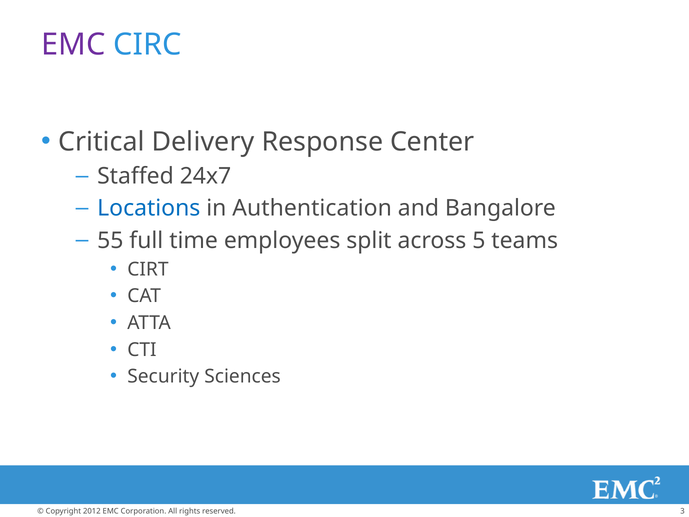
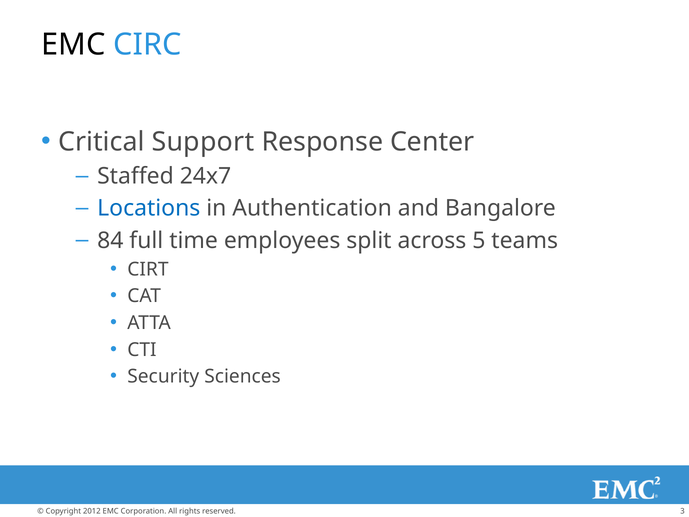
EMC at (73, 45) colour: purple -> black
Delivery: Delivery -> Support
55: 55 -> 84
